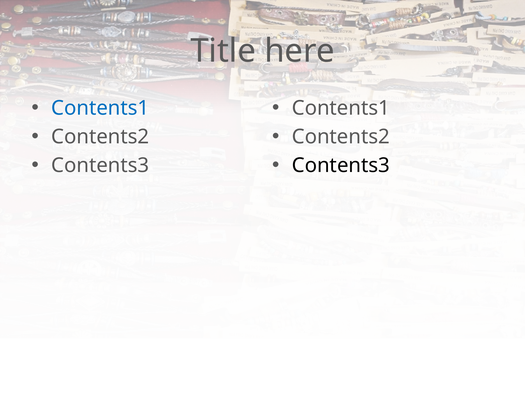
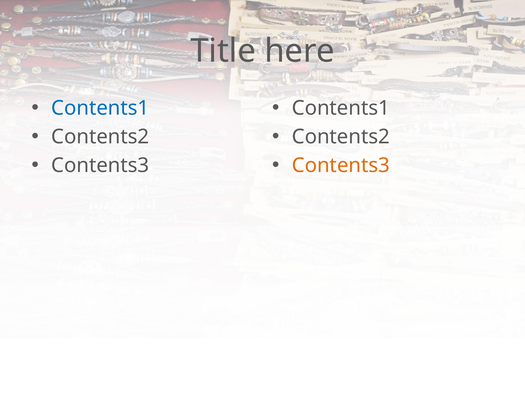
Contents3 at (341, 165) colour: black -> orange
